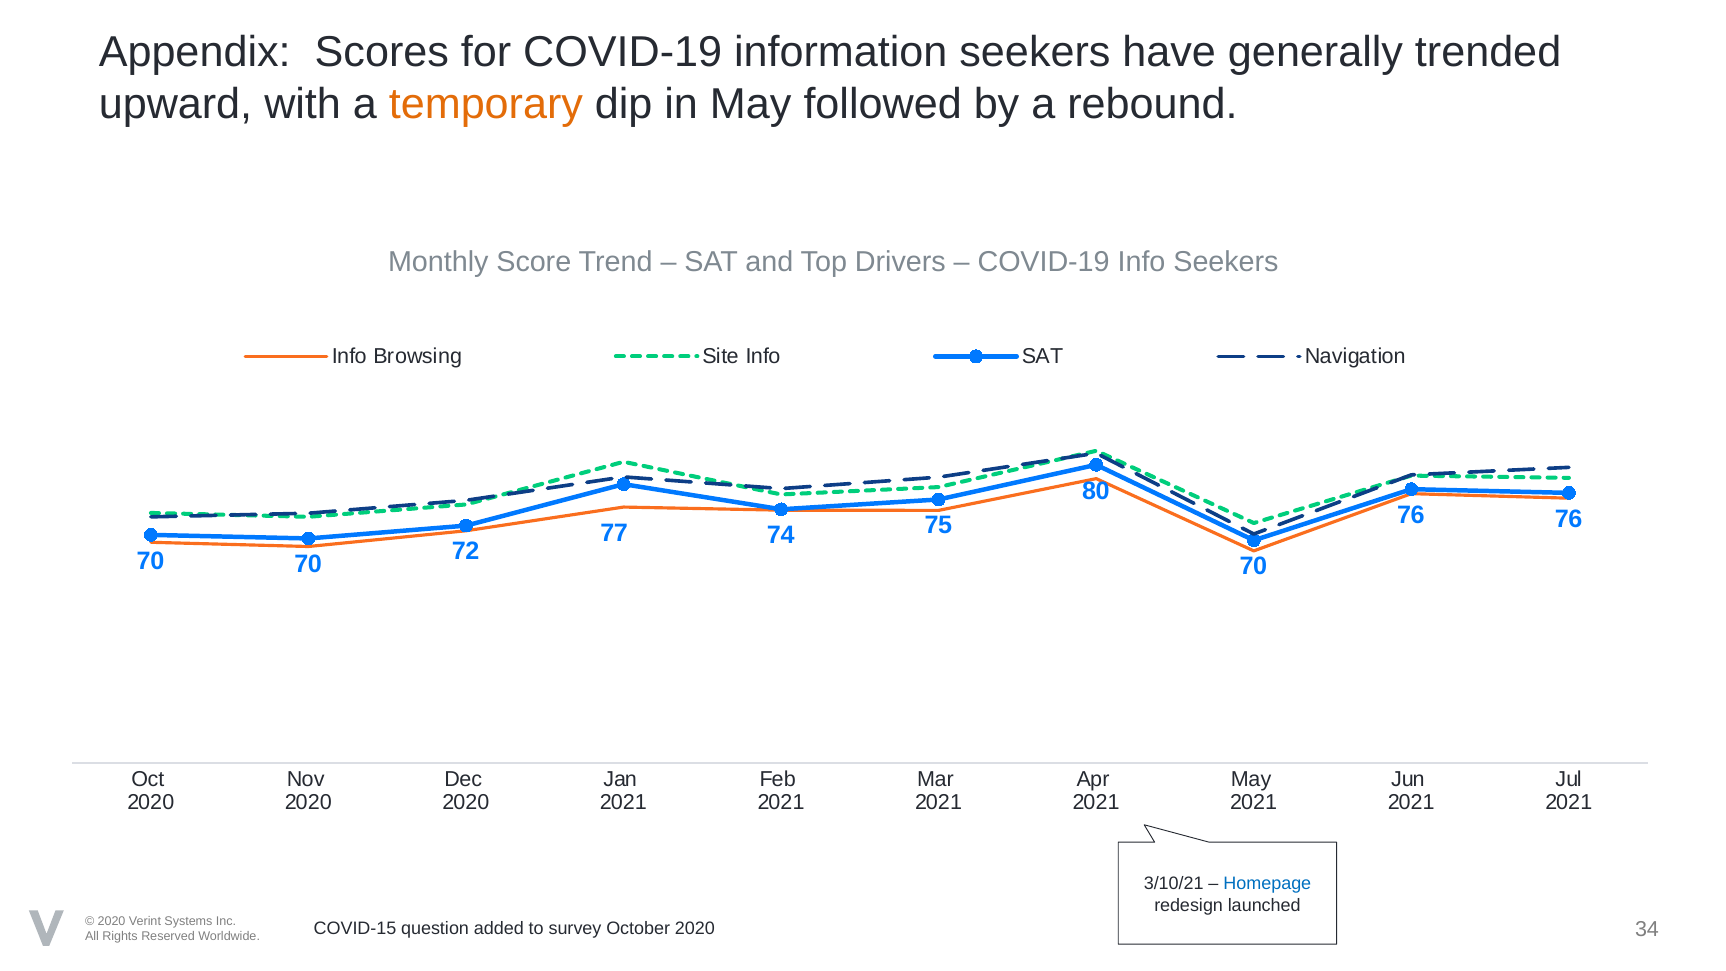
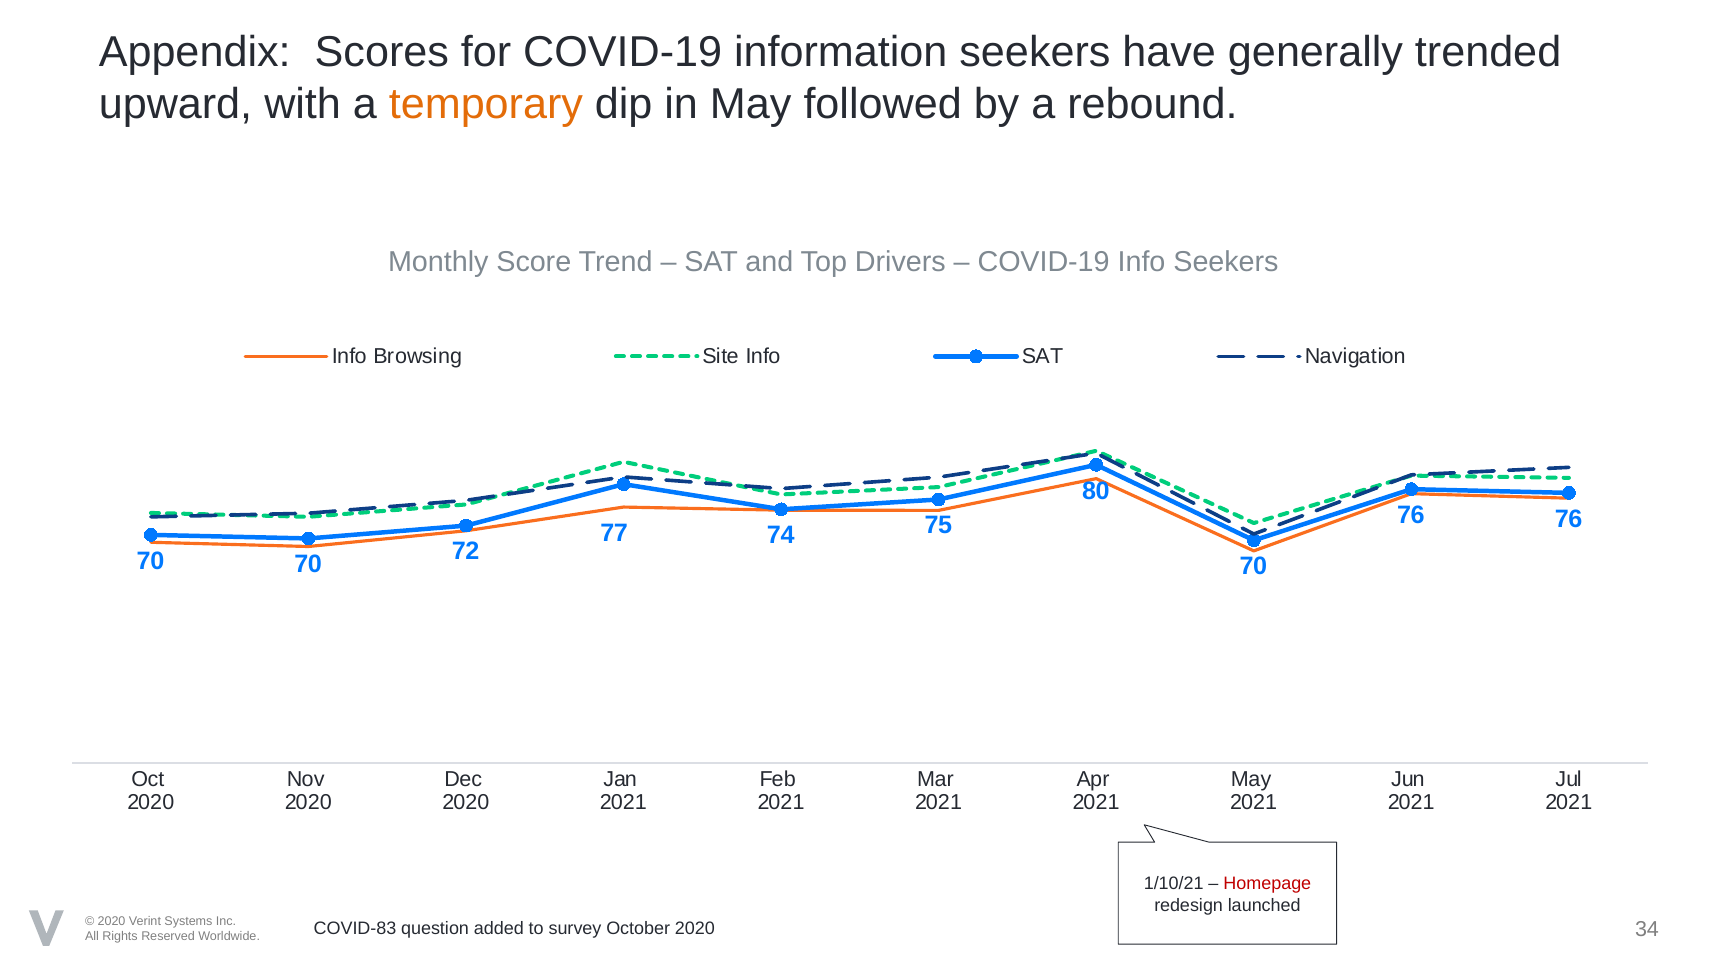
3/10/21: 3/10/21 -> 1/10/21
Homepage colour: blue -> red
COVID-15: COVID-15 -> COVID-83
